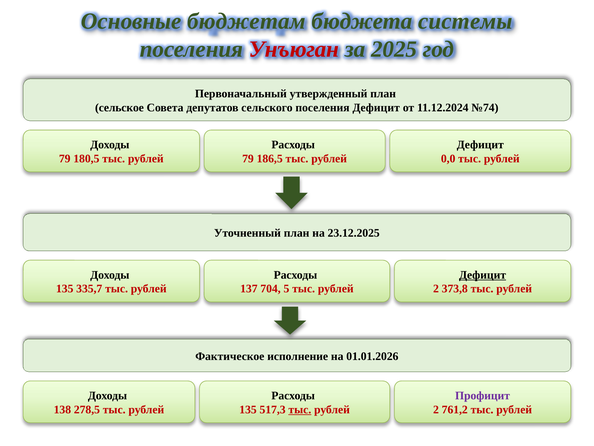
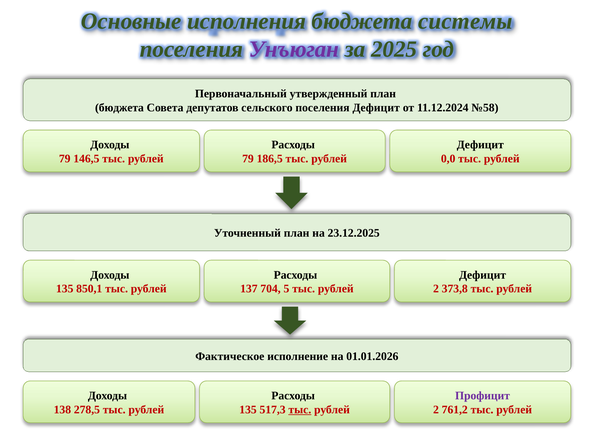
бюджетам: бюджетам -> исполнения
Унъюган colour: red -> purple
сельское at (119, 107): сельское -> бюджета
№74: №74 -> №58
180,5: 180,5 -> 146,5
Дефицит at (483, 275) underline: present -> none
335,7: 335,7 -> 850,1
